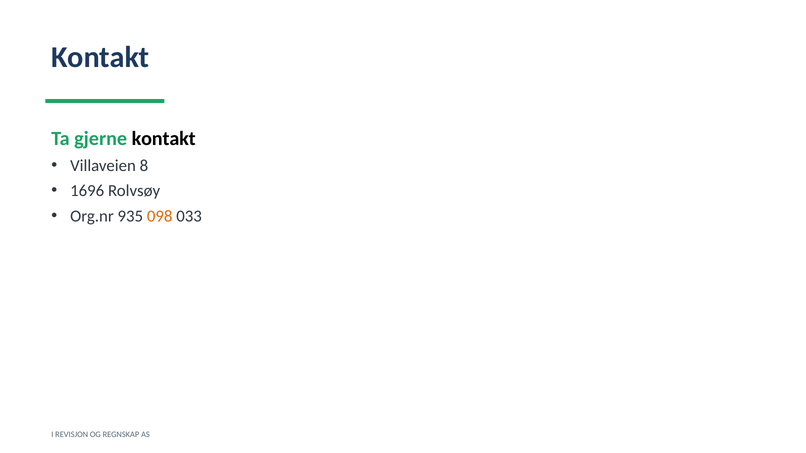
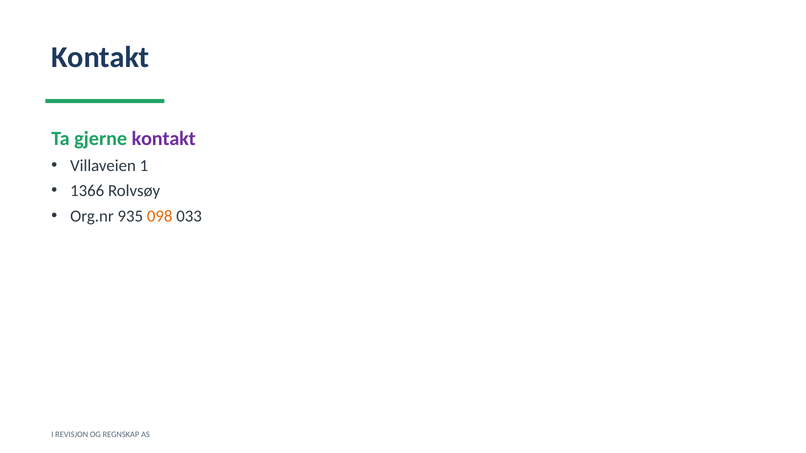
kontakt at (164, 139) colour: black -> purple
8: 8 -> 1
1696: 1696 -> 1366
